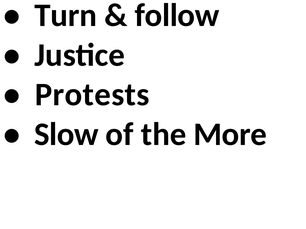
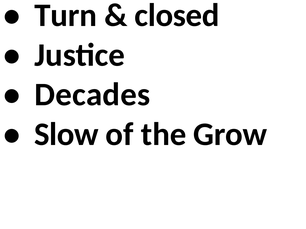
follow: follow -> closed
Protests: Protests -> Decades
More: More -> Grow
